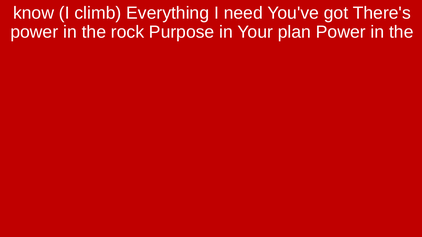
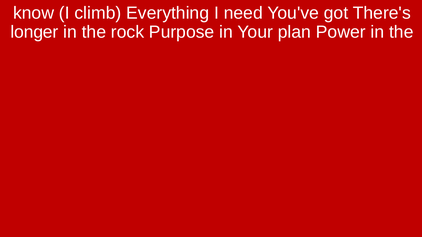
power at (34, 32): power -> longer
